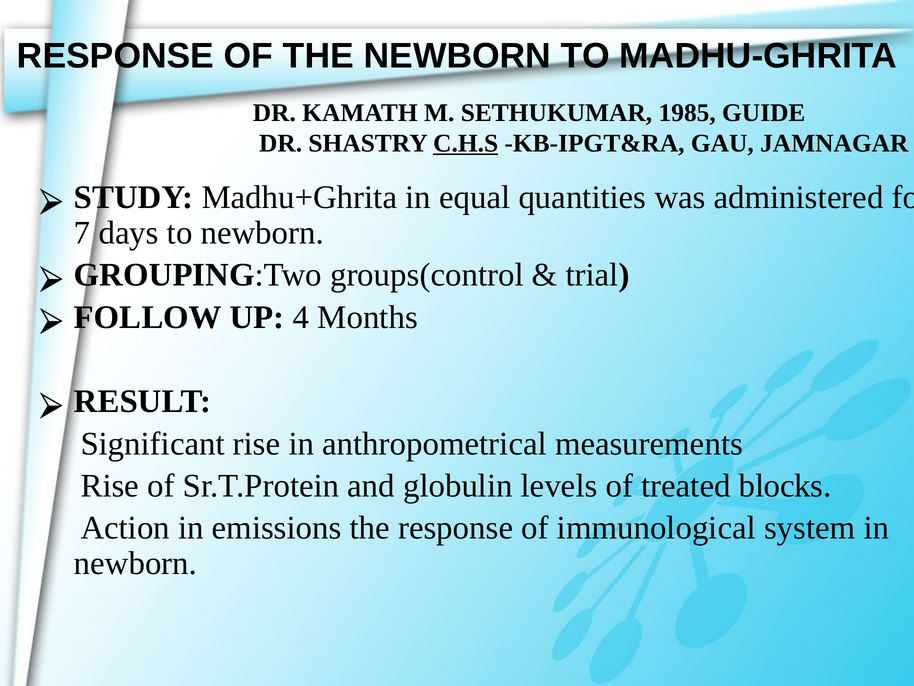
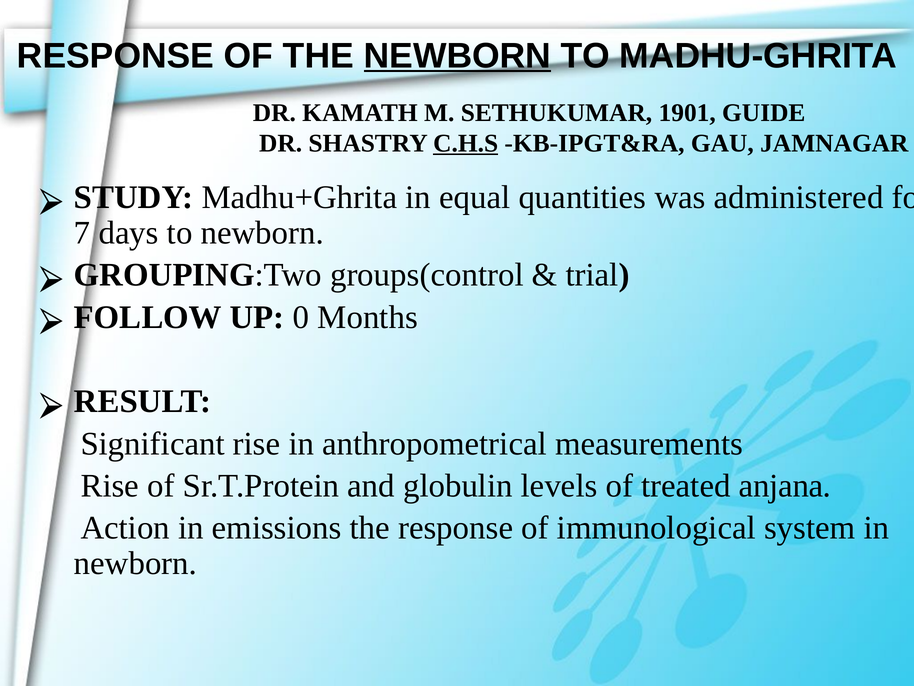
NEWBORN at (457, 56) underline: none -> present
1985: 1985 -> 1901
4: 4 -> 0
blocks: blocks -> anjana
